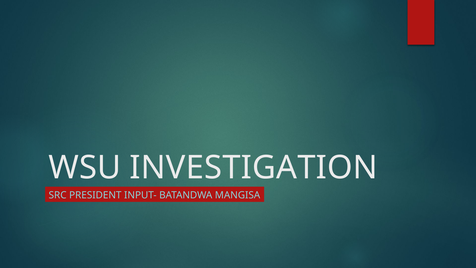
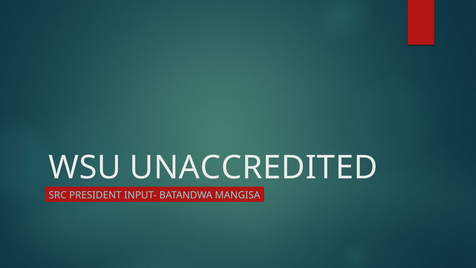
INVESTIGATION: INVESTIGATION -> UNACCREDITED
